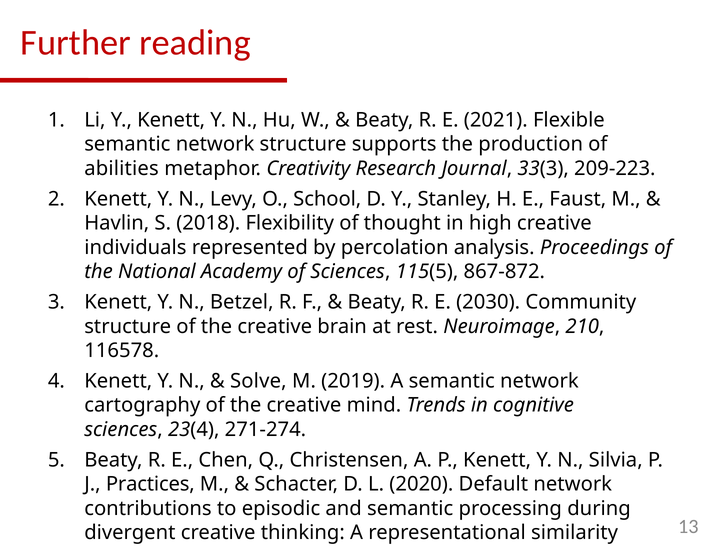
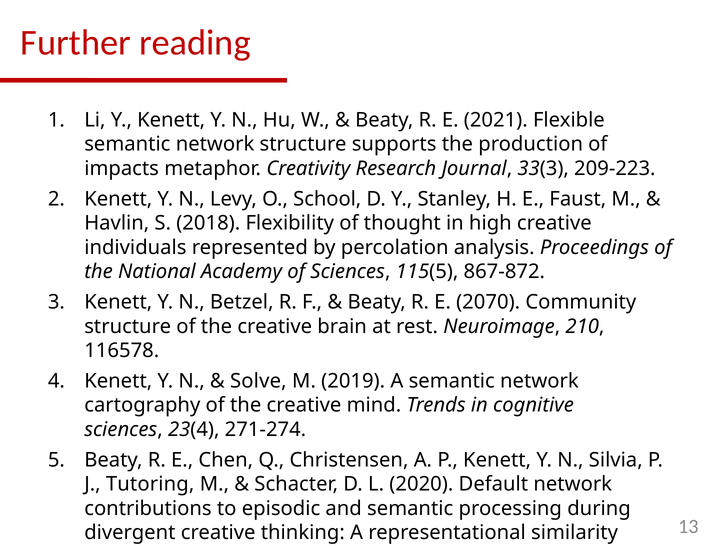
abilities: abilities -> impacts
2030: 2030 -> 2070
Practices: Practices -> Tutoring
